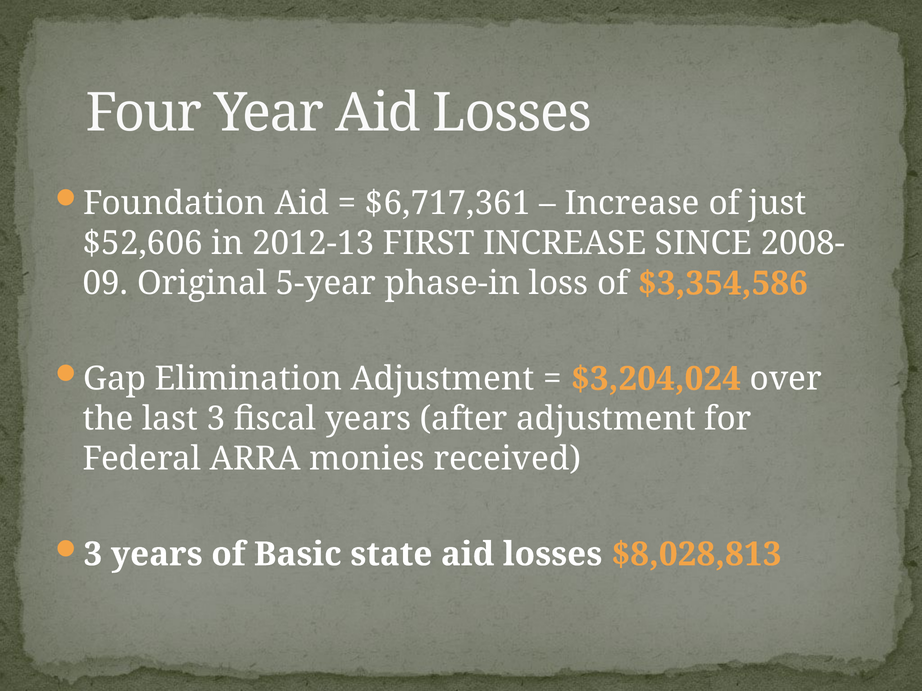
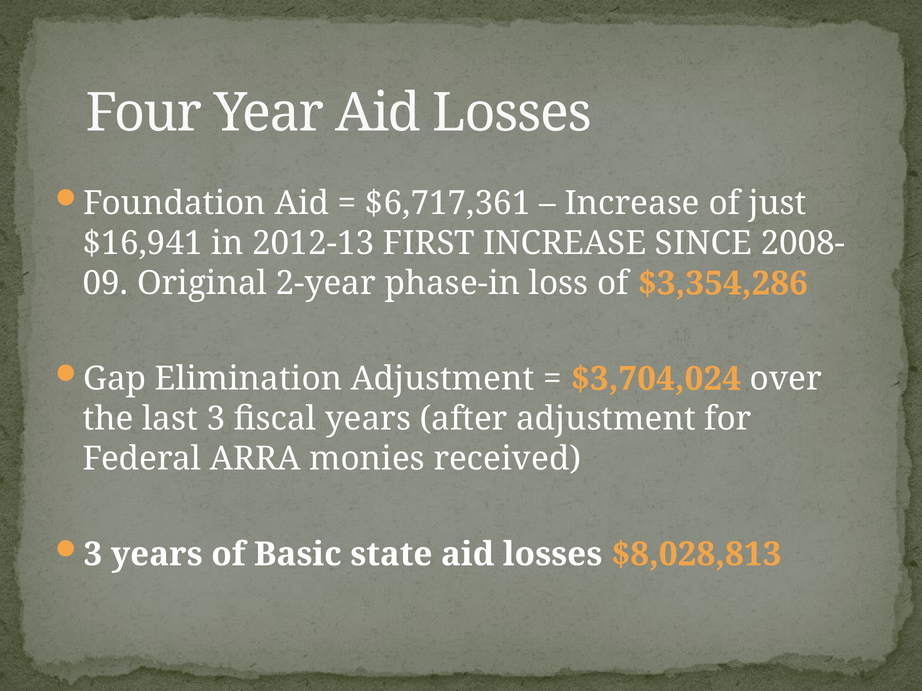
$52,606: $52,606 -> $16,941
5-year: 5-year -> 2-year
$3,354,586: $3,354,586 -> $3,354,286
$3,204,024: $3,204,024 -> $3,704,024
